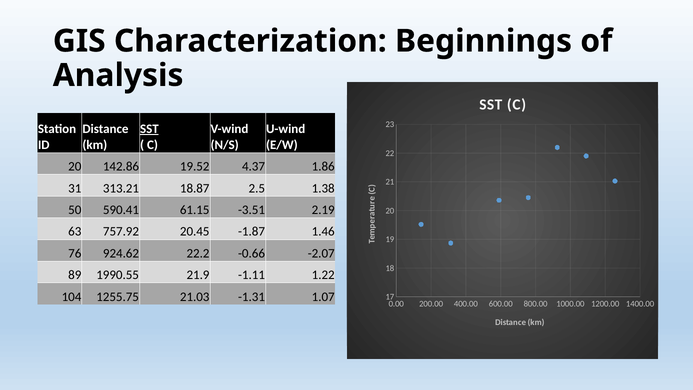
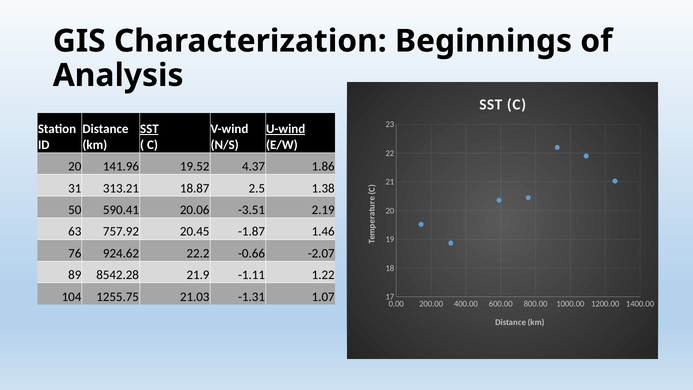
U-wind underline: none -> present
142.86: 142.86 -> 141.96
61.15: 61.15 -> 20.06
1990.55: 1990.55 -> 8542.28
